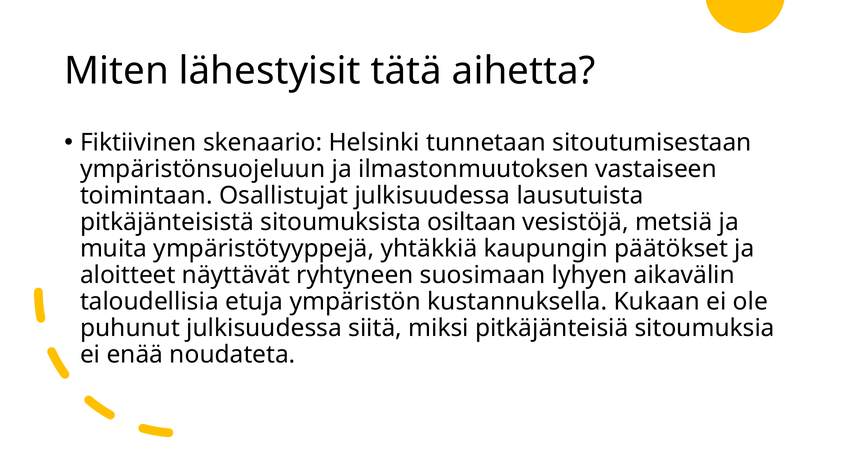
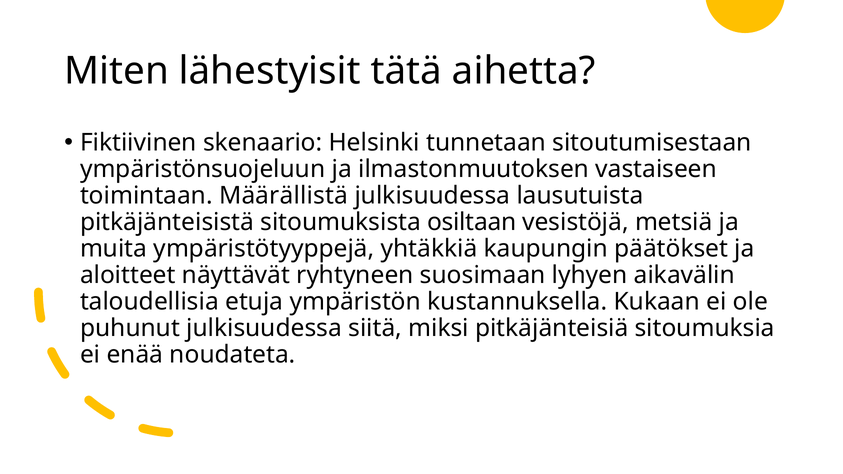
Osallistujat: Osallistujat -> Määrällistä
